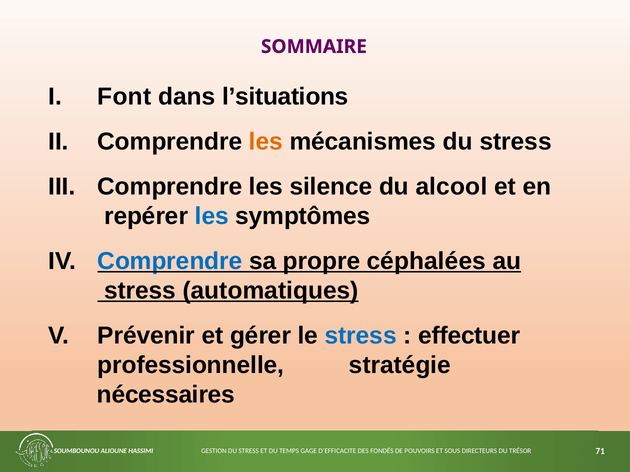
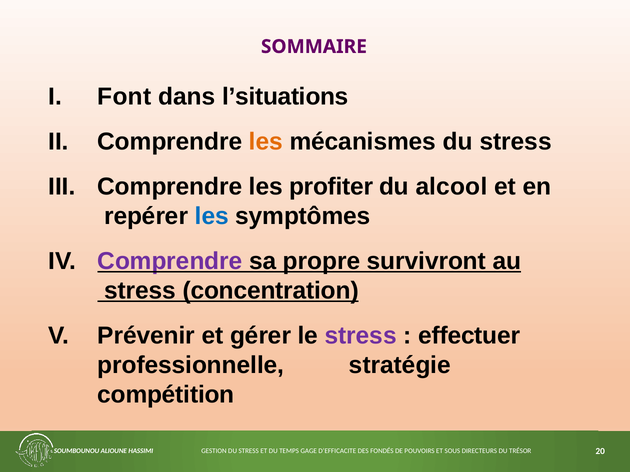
silence: silence -> profiter
Comprendre at (170, 261) colour: blue -> purple
céphalées: céphalées -> survivront
automatiques: automatiques -> concentration
stress at (361, 336) colour: blue -> purple
nécessaires: nécessaires -> compétition
71: 71 -> 20
